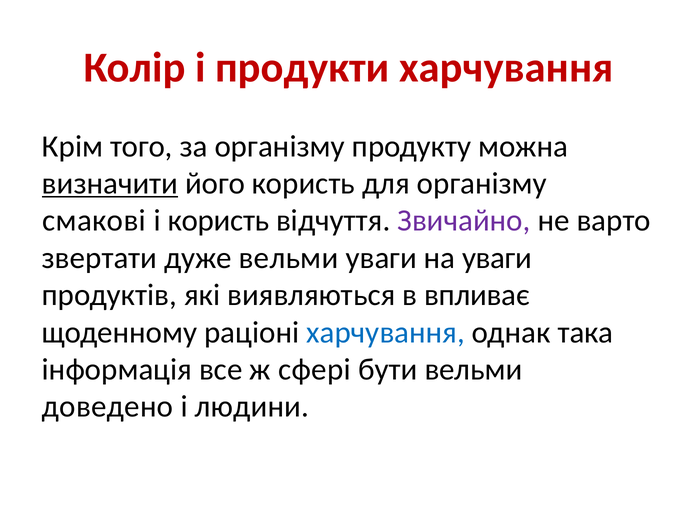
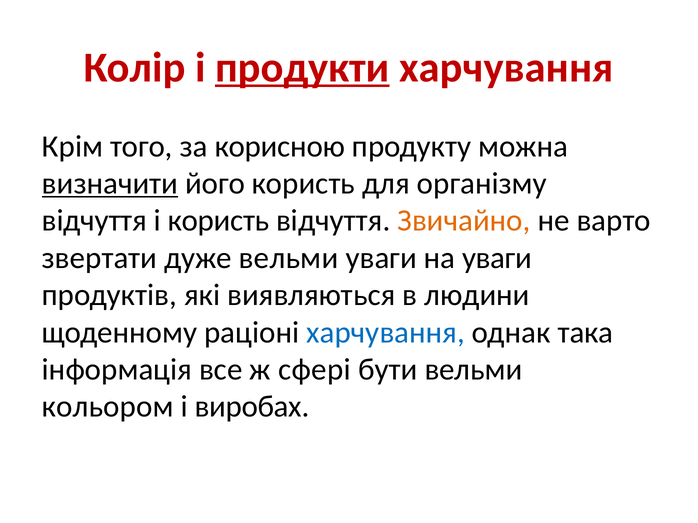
продукти underline: none -> present
за організму: організму -> корисною
смакові at (94, 221): смакові -> відчуття
Звичайно colour: purple -> orange
впливає: впливає -> людини
доведено: доведено -> кольором
людини: людини -> виробах
